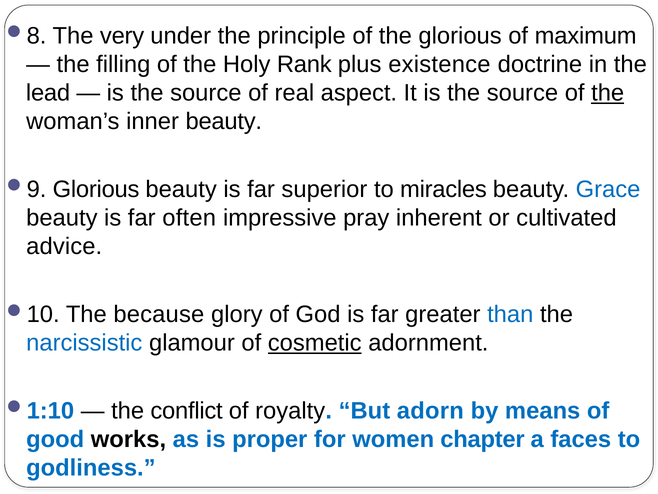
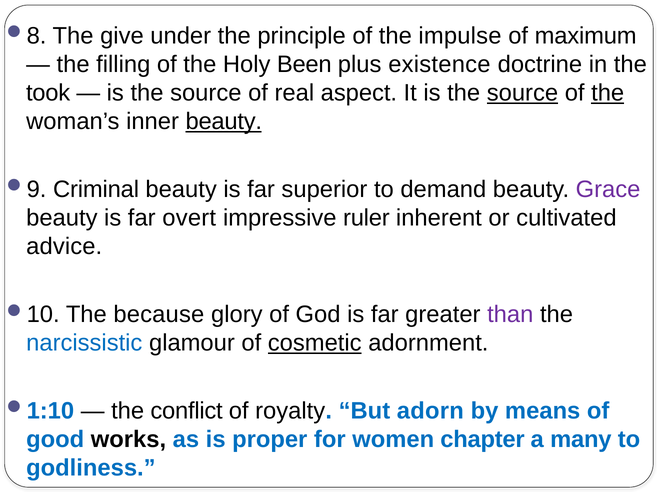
very: very -> give
the glorious: glorious -> impulse
Rank: Rank -> Been
lead: lead -> took
source at (522, 93) underline: none -> present
beauty at (224, 121) underline: none -> present
Glorious at (96, 189): Glorious -> Criminal
miracles: miracles -> demand
Grace colour: blue -> purple
often: often -> overt
pray: pray -> ruler
than colour: blue -> purple
faces: faces -> many
